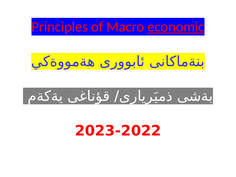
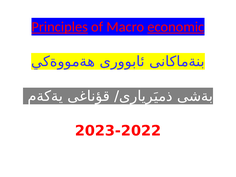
Principles underline: none -> present
